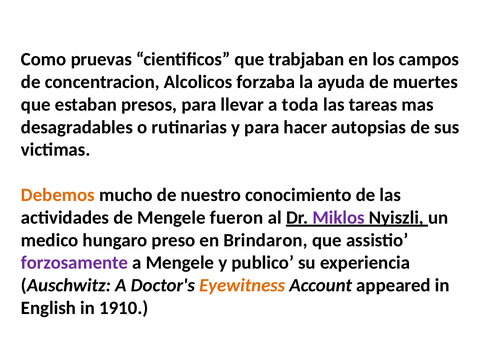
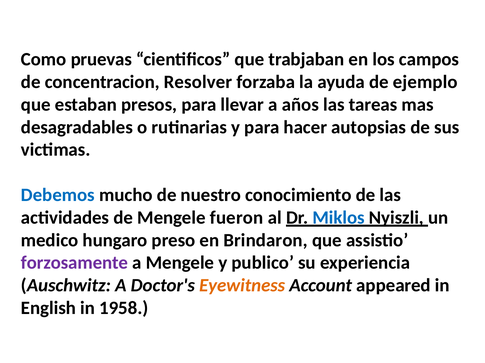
Alcolicos: Alcolicos -> Resolver
muertes: muertes -> ejemplo
toda: toda -> años
Debemos colour: orange -> blue
Miklos colour: purple -> blue
1910: 1910 -> 1958
